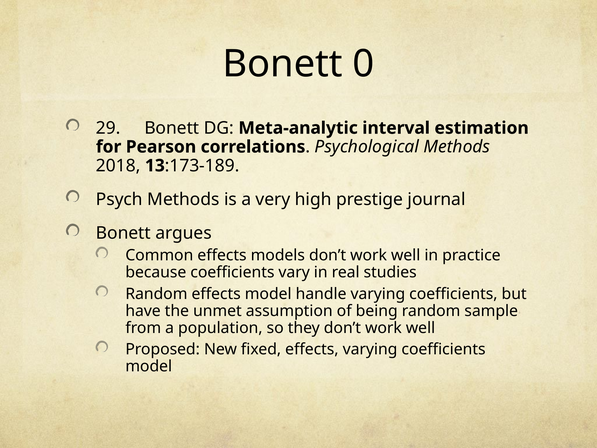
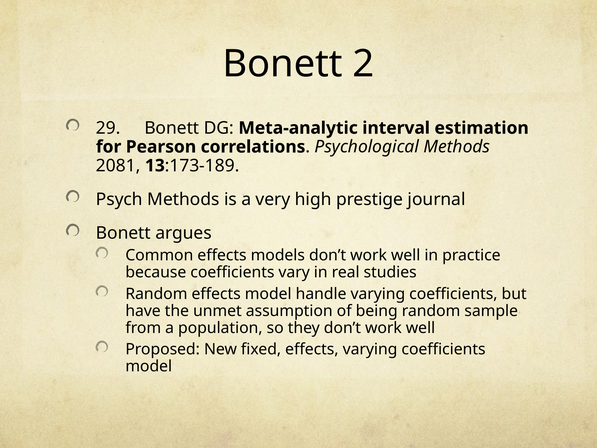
0: 0 -> 2
2018: 2018 -> 2081
